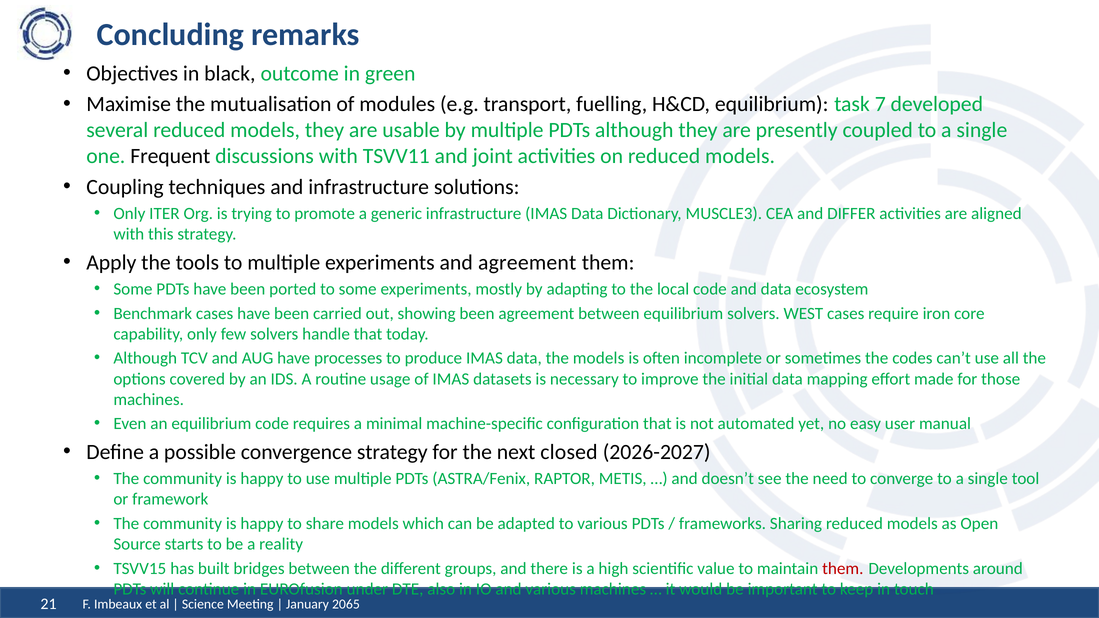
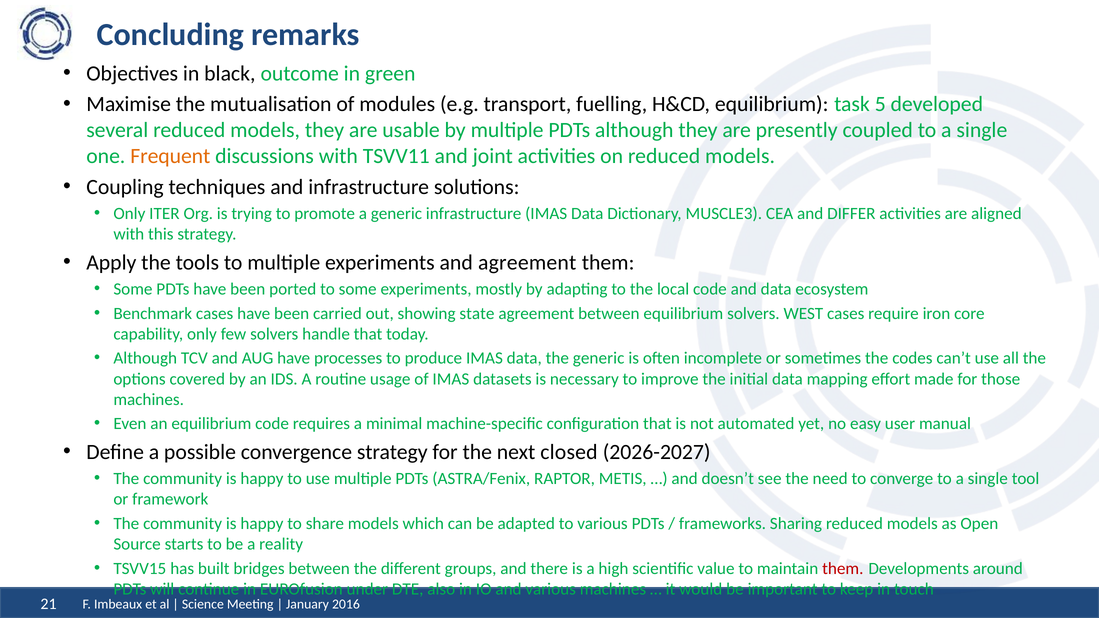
7: 7 -> 5
Frequent colour: black -> orange
showing been: been -> state
the models: models -> generic
2065: 2065 -> 2016
